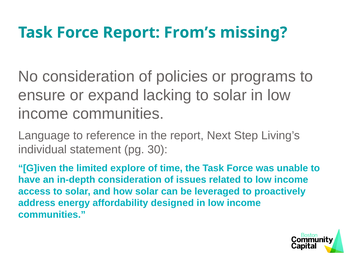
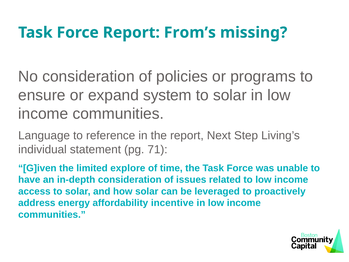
lacking: lacking -> system
30: 30 -> 71
designed: designed -> incentive
